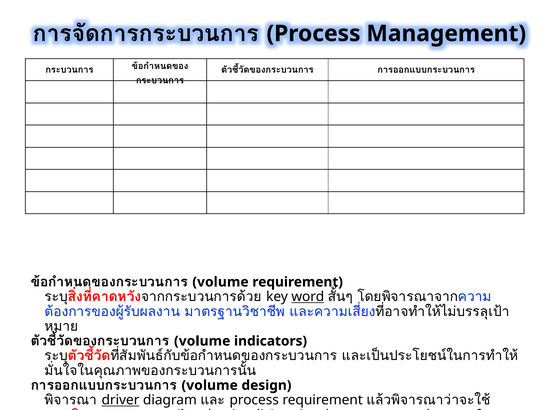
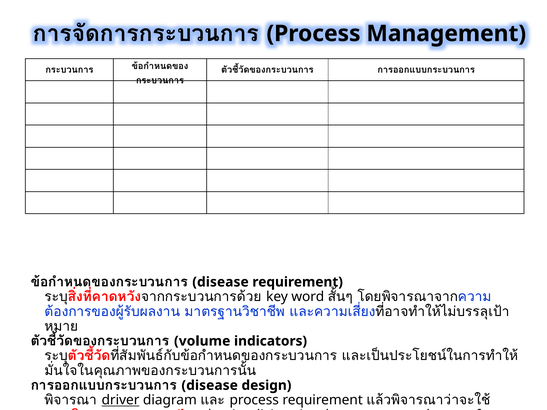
volume at (220, 282): volume -> disease
word underline: present -> none
volume at (210, 386): volume -> disease
